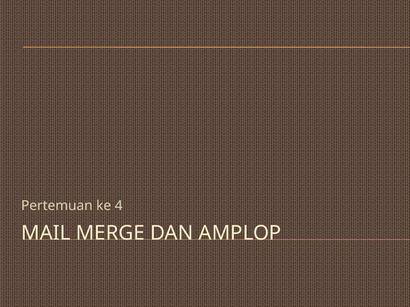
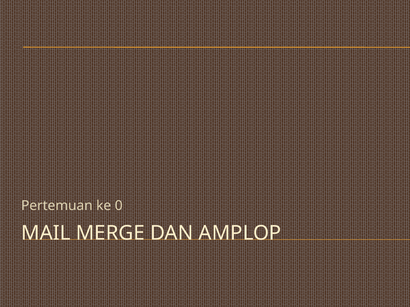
4: 4 -> 0
